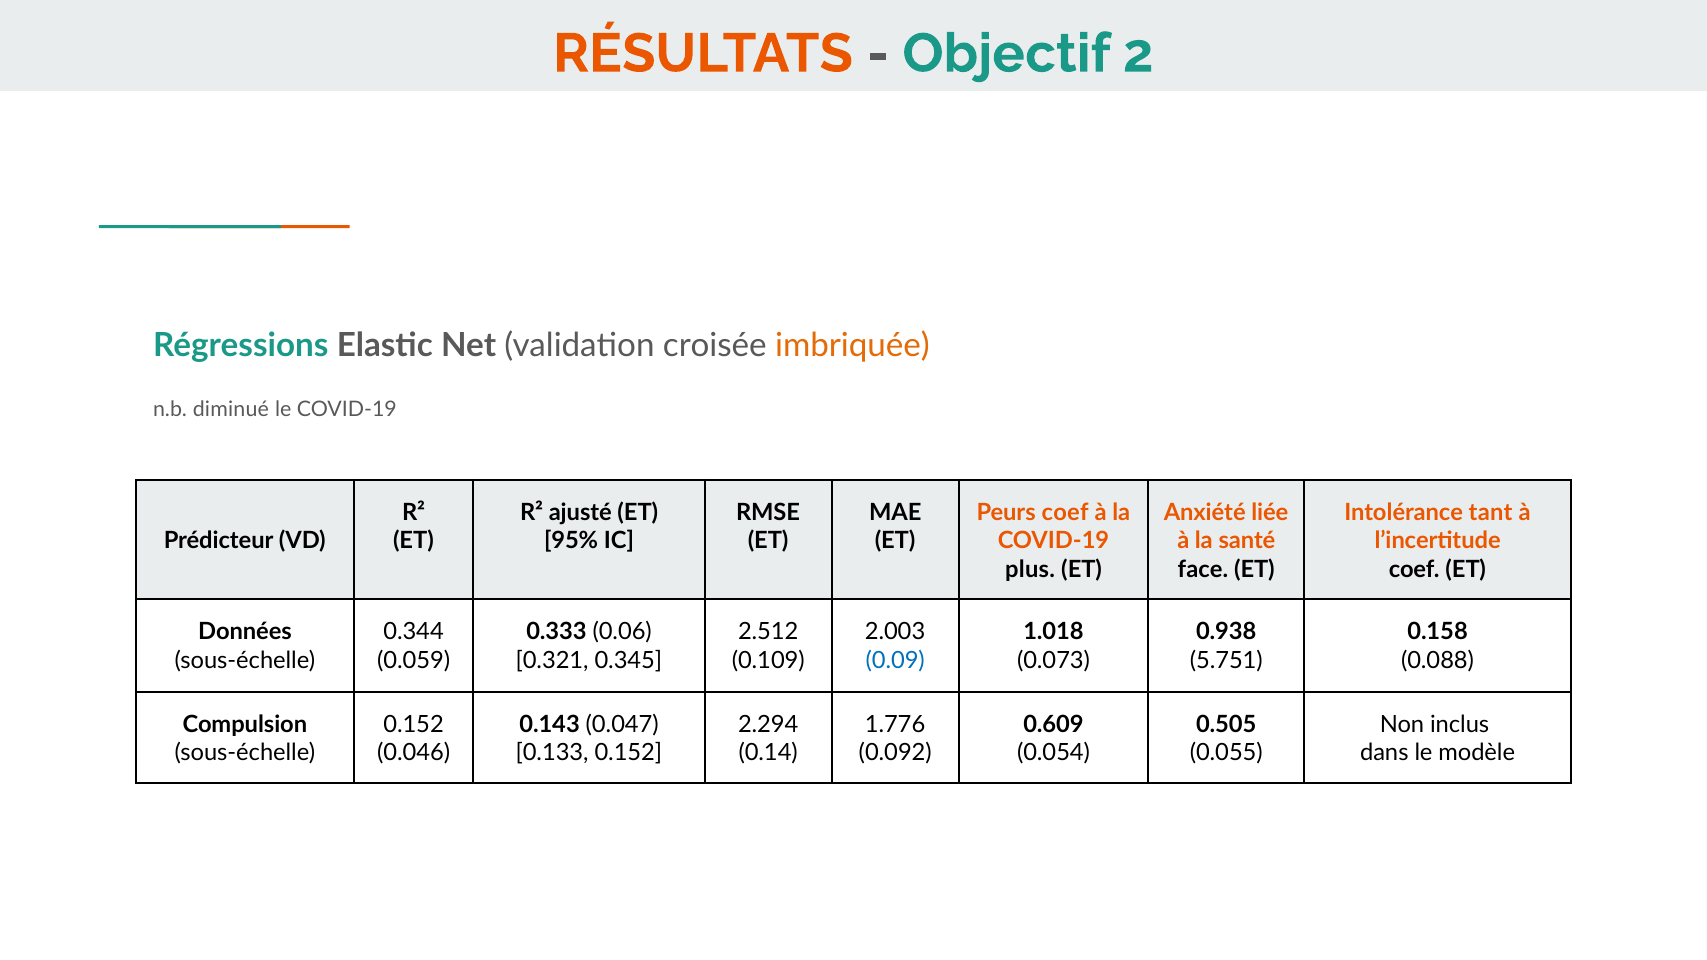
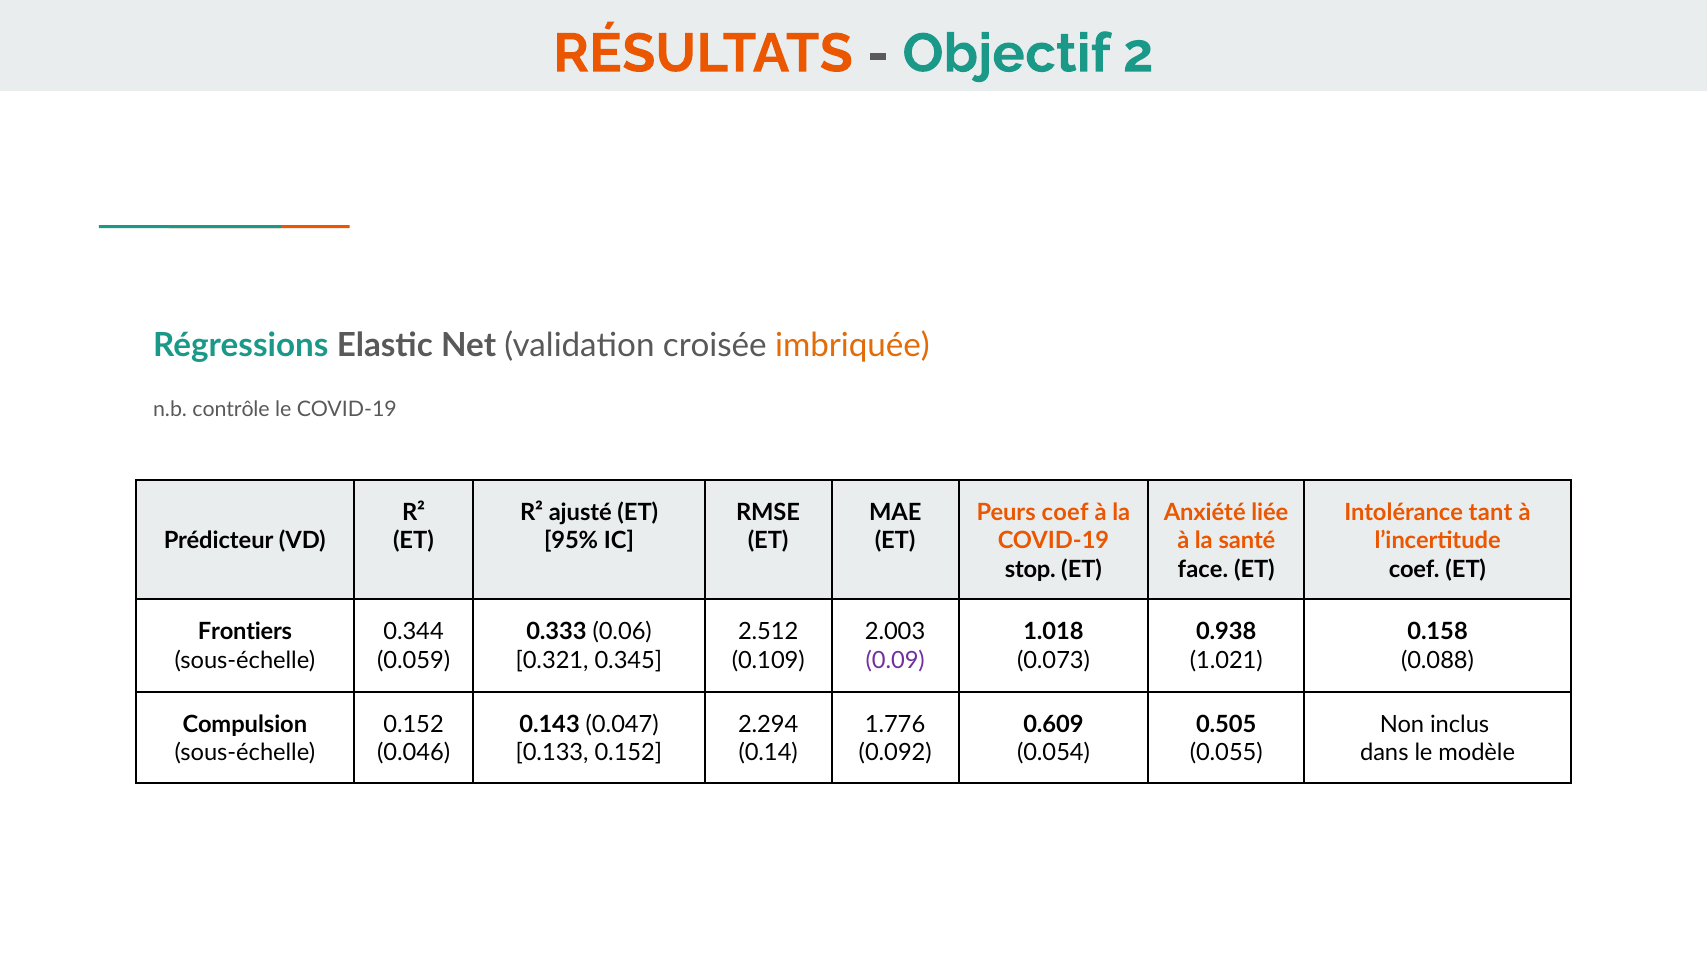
diminué: diminué -> contrôle
plus: plus -> stop
Données: Données -> Frontiers
0.09 colour: blue -> purple
5.751: 5.751 -> 1.021
